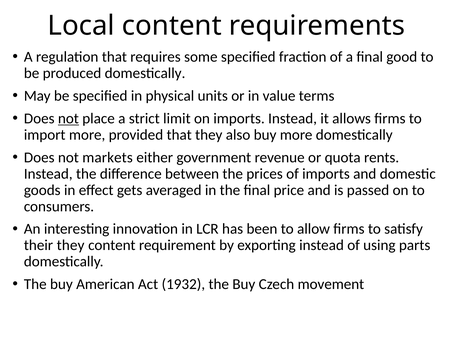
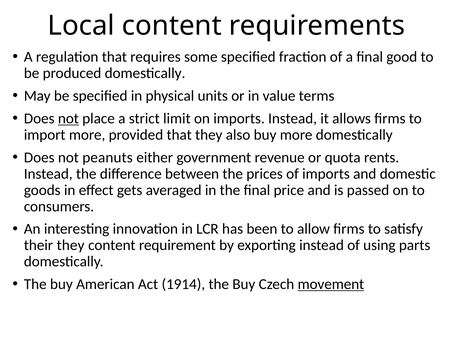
markets: markets -> peanuts
1932: 1932 -> 1914
movement underline: none -> present
